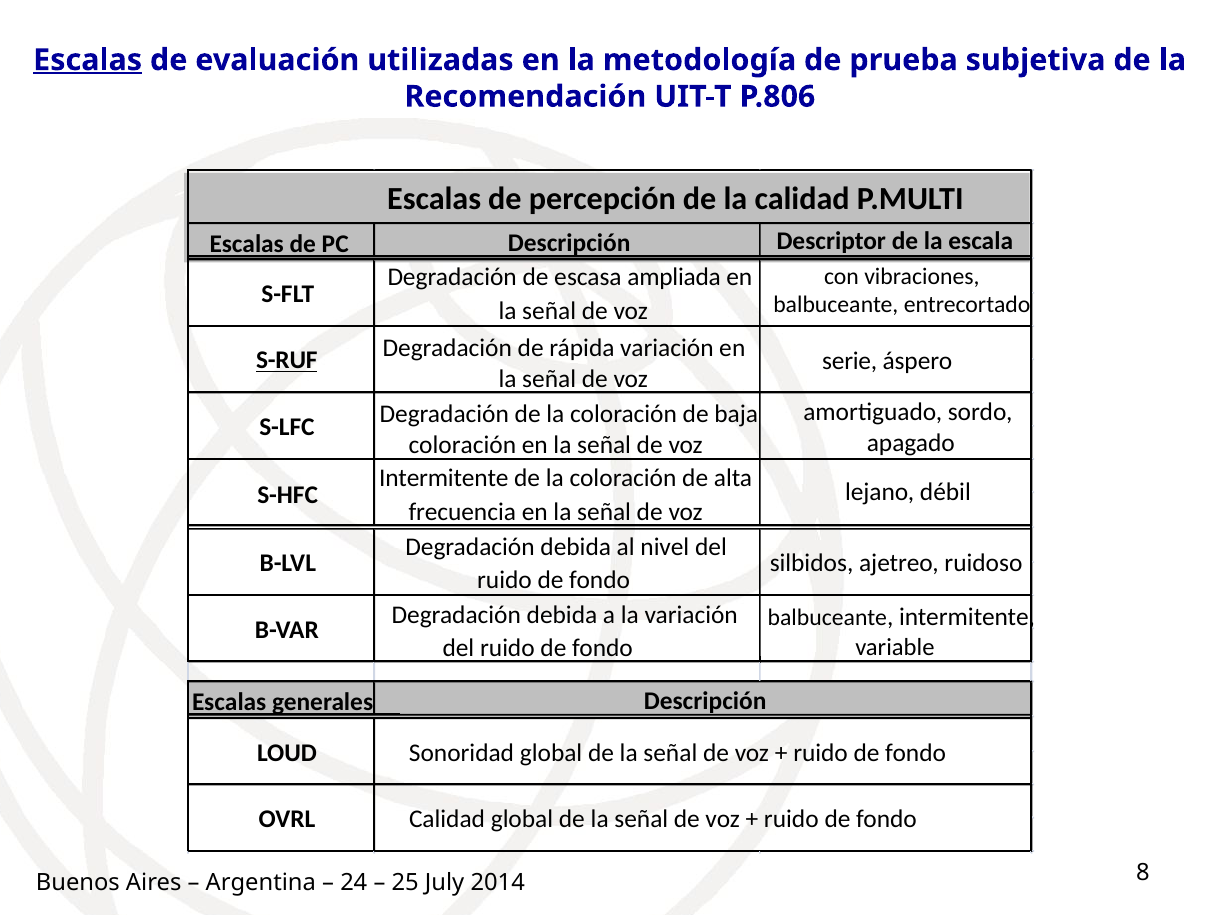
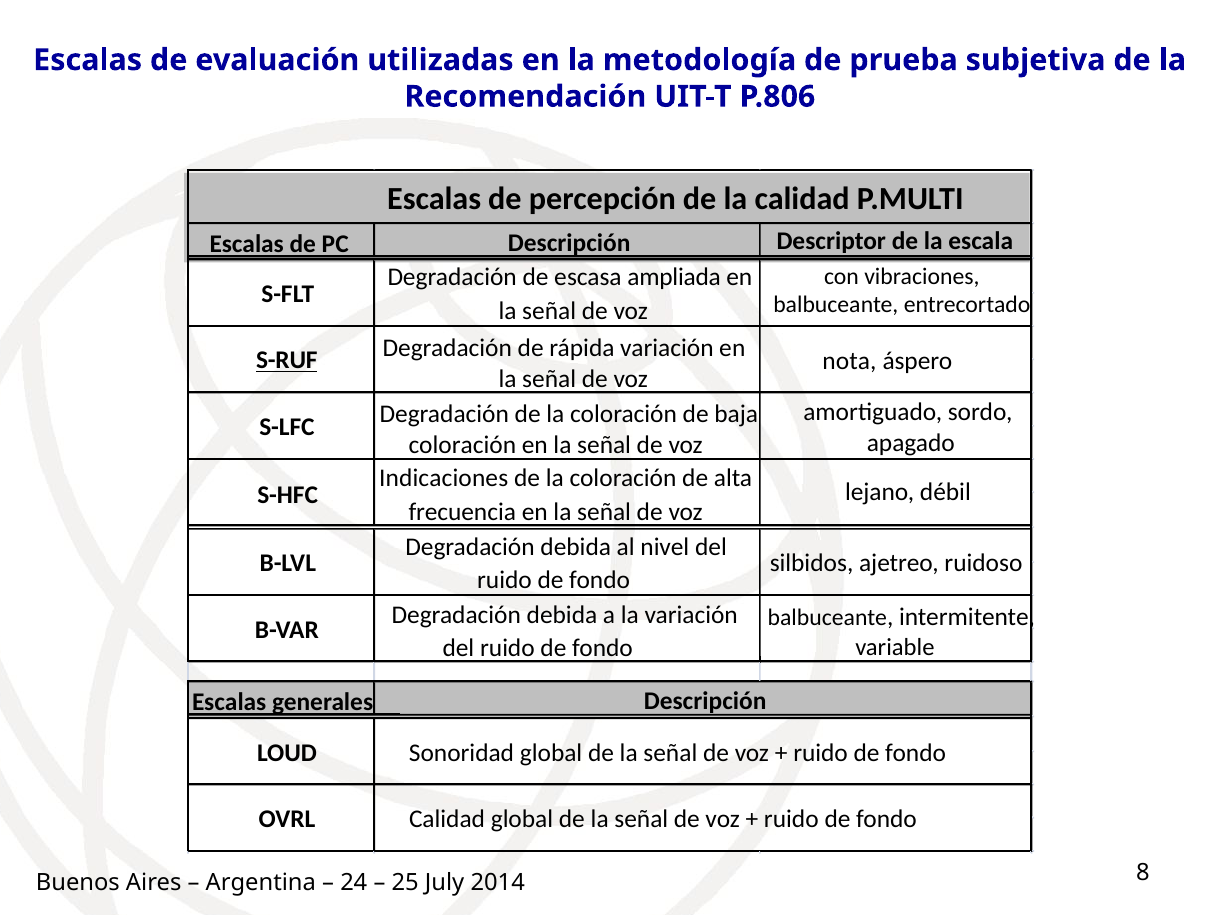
Escalas at (88, 60) underline: present -> none
serie: serie -> nota
Intermitente at (444, 479): Intermitente -> Indicaciones
